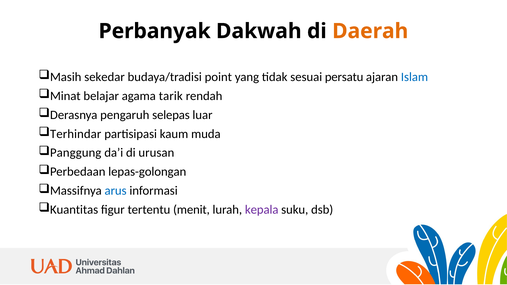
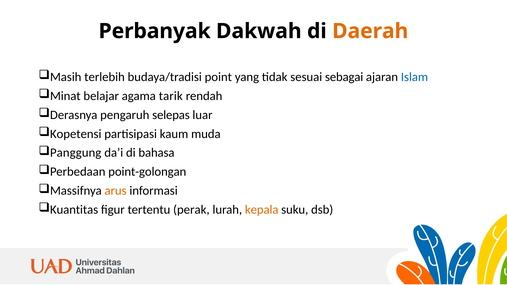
sekedar: sekedar -> terlebih
persatu: persatu -> sebagai
Terhindar: Terhindar -> Kopetensi
urusan: urusan -> bahasa
lepas-golongan: lepas-golongan -> point-golongan
arus colour: blue -> orange
menit: menit -> perak
kepala colour: purple -> orange
